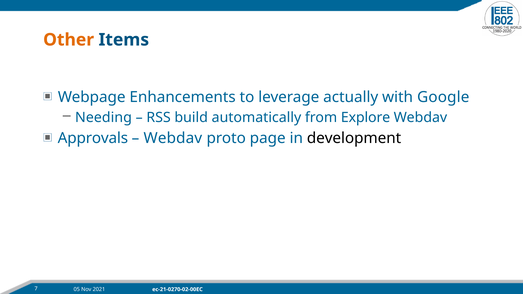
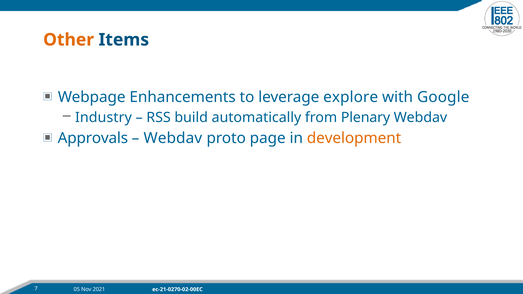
actually: actually -> explore
Needing: Needing -> Industry
Explore: Explore -> Plenary
development colour: black -> orange
